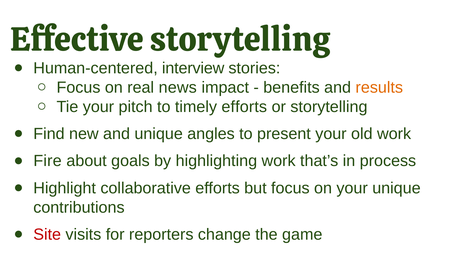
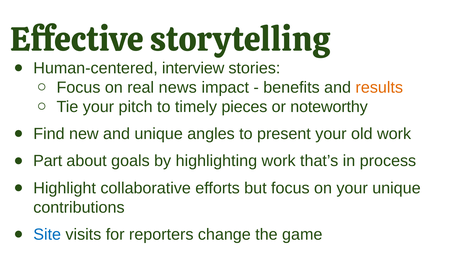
timely efforts: efforts -> pieces
or storytelling: storytelling -> noteworthy
Fire: Fire -> Part
Site colour: red -> blue
